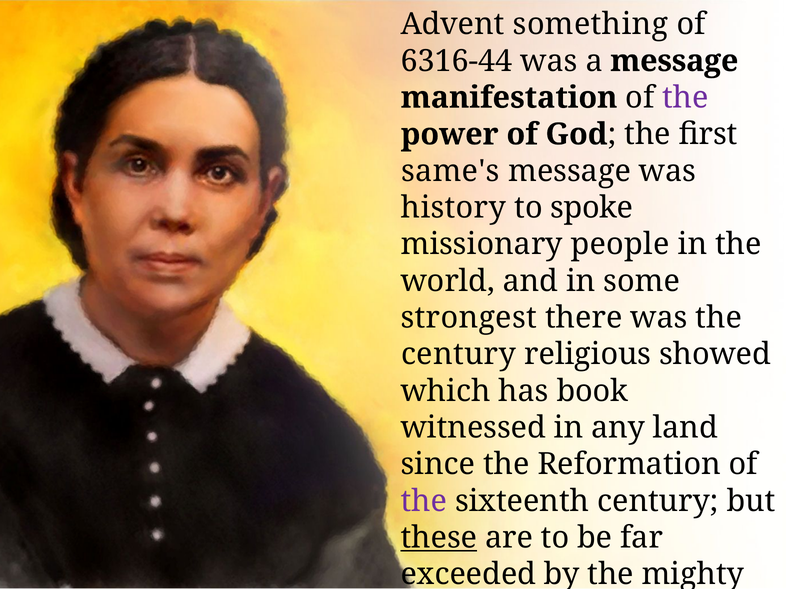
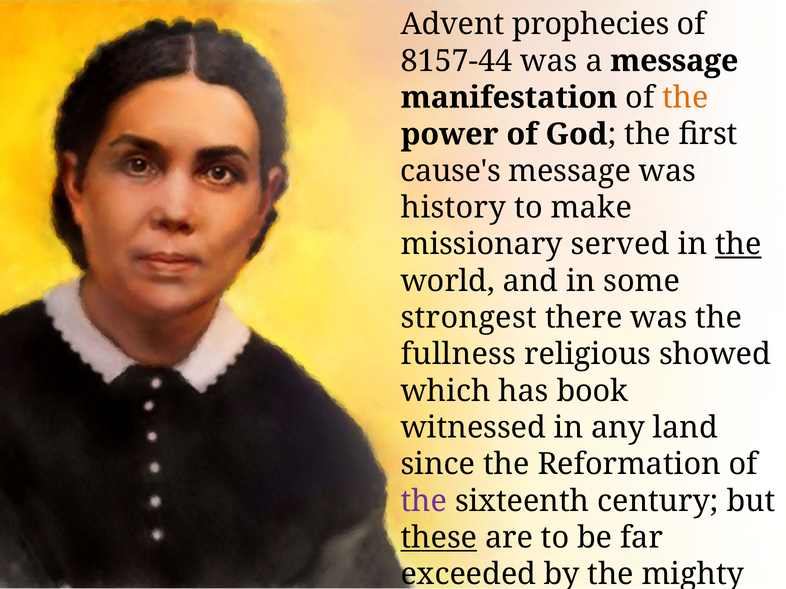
something: something -> prophecies
6316-44: 6316-44 -> 8157-44
the at (685, 98) colour: purple -> orange
same's: same's -> cause's
spoke: spoke -> make
people: people -> served
the at (738, 245) underline: none -> present
century at (458, 355): century -> fullness
